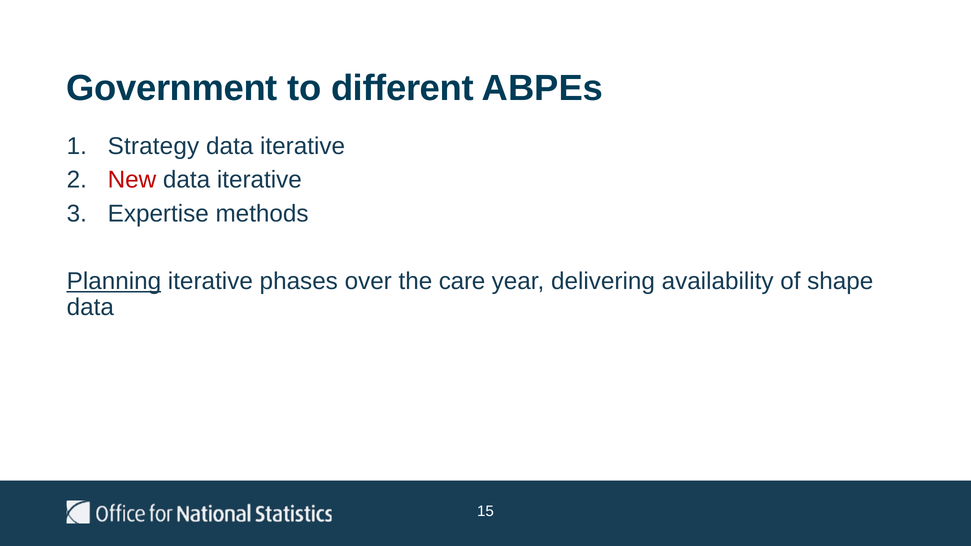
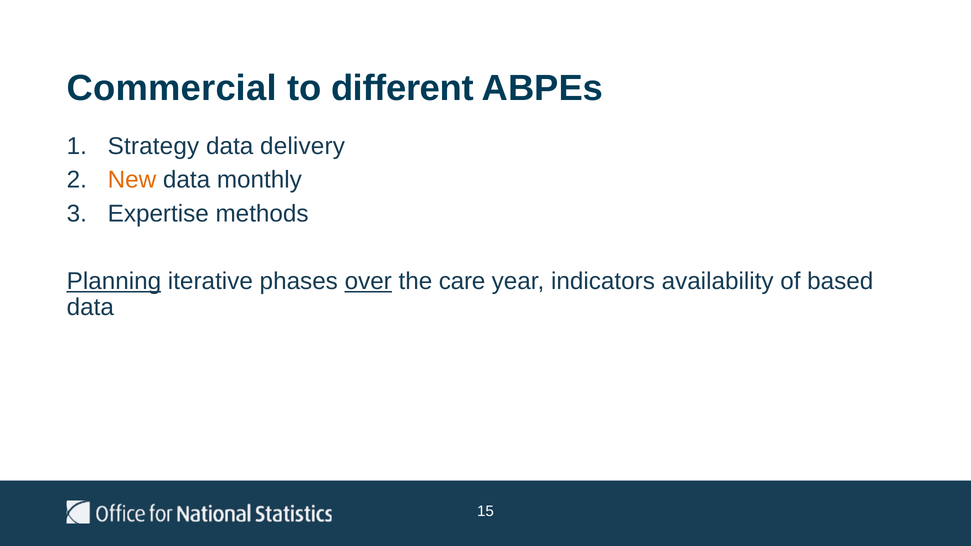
Government: Government -> Commercial
iterative at (303, 146): iterative -> delivery
New colour: red -> orange
iterative at (259, 180): iterative -> monthly
over underline: none -> present
delivering: delivering -> indicators
shape: shape -> based
